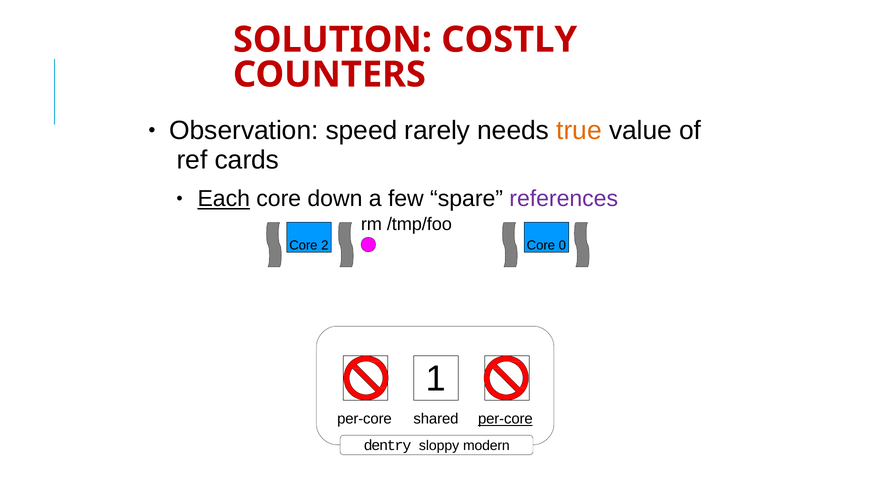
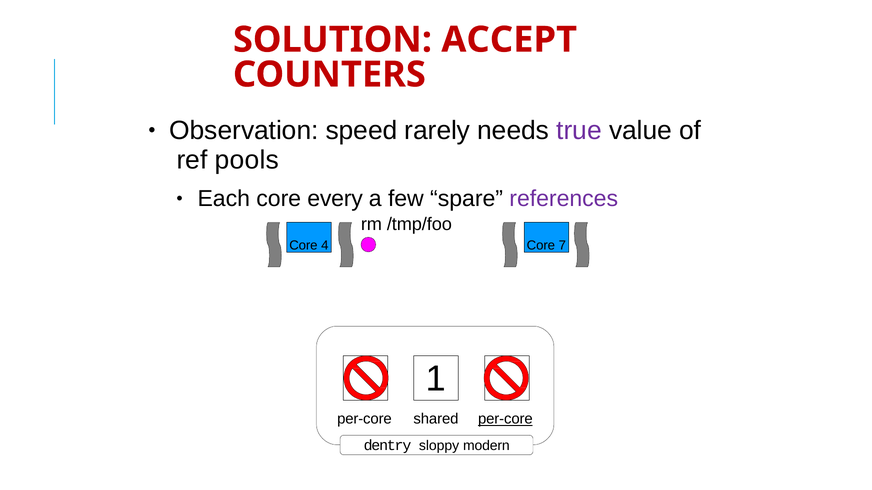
COSTLY: COSTLY -> ACCEPT
true colour: orange -> purple
cards: cards -> pools
Each underline: present -> none
down: down -> every
2: 2 -> 4
0: 0 -> 7
